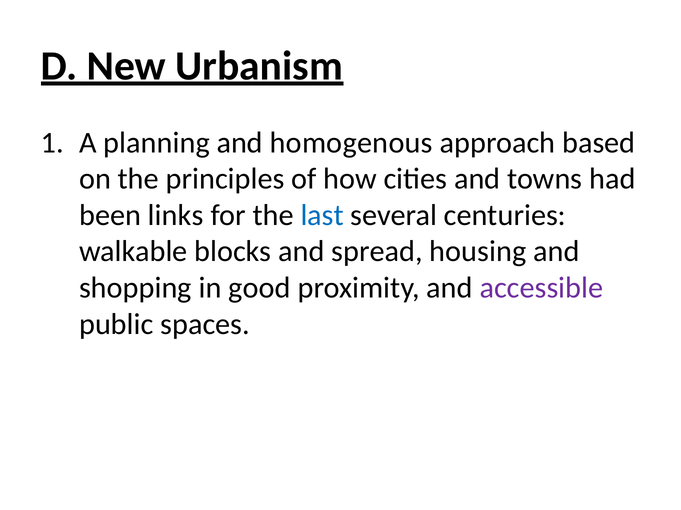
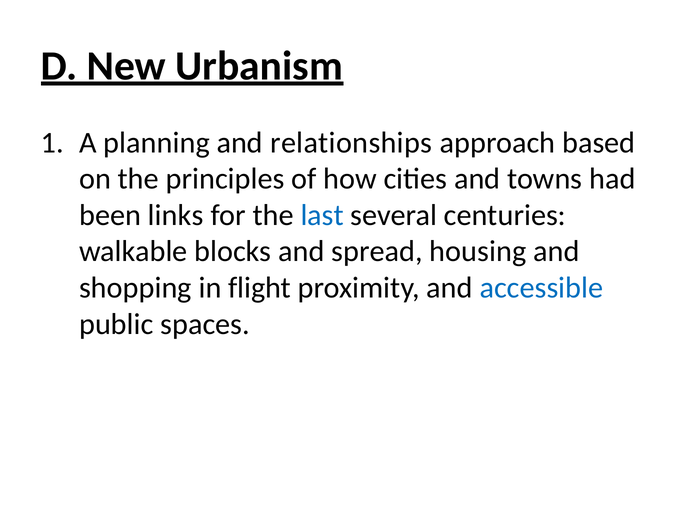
homogenous: homogenous -> relationships
good: good -> flight
accessible colour: purple -> blue
